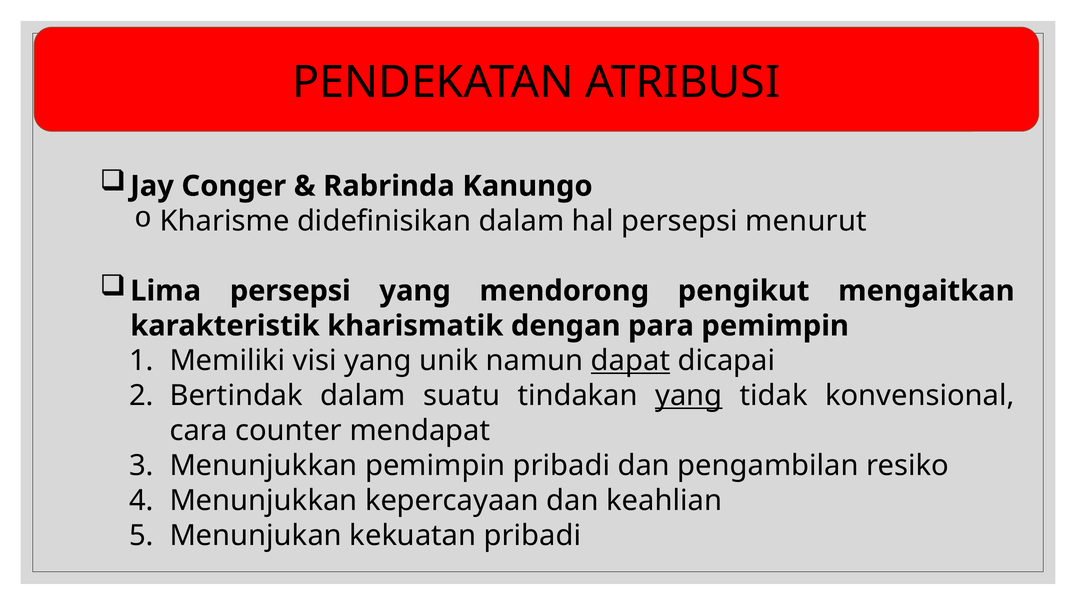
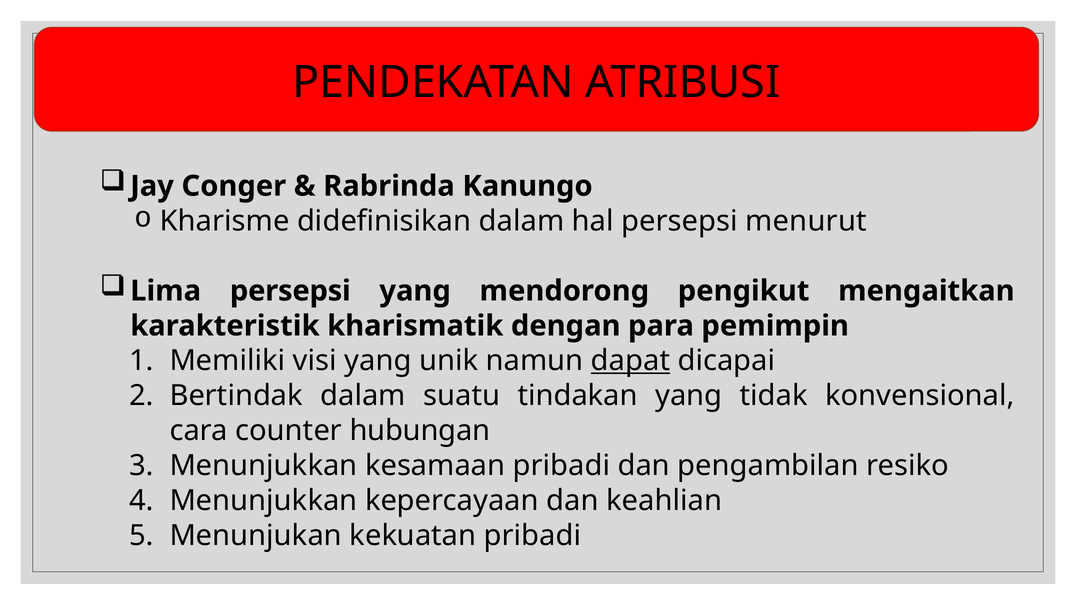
yang at (689, 396) underline: present -> none
mendapat: mendapat -> hubungan
Menunjukkan pemimpin: pemimpin -> kesamaan
